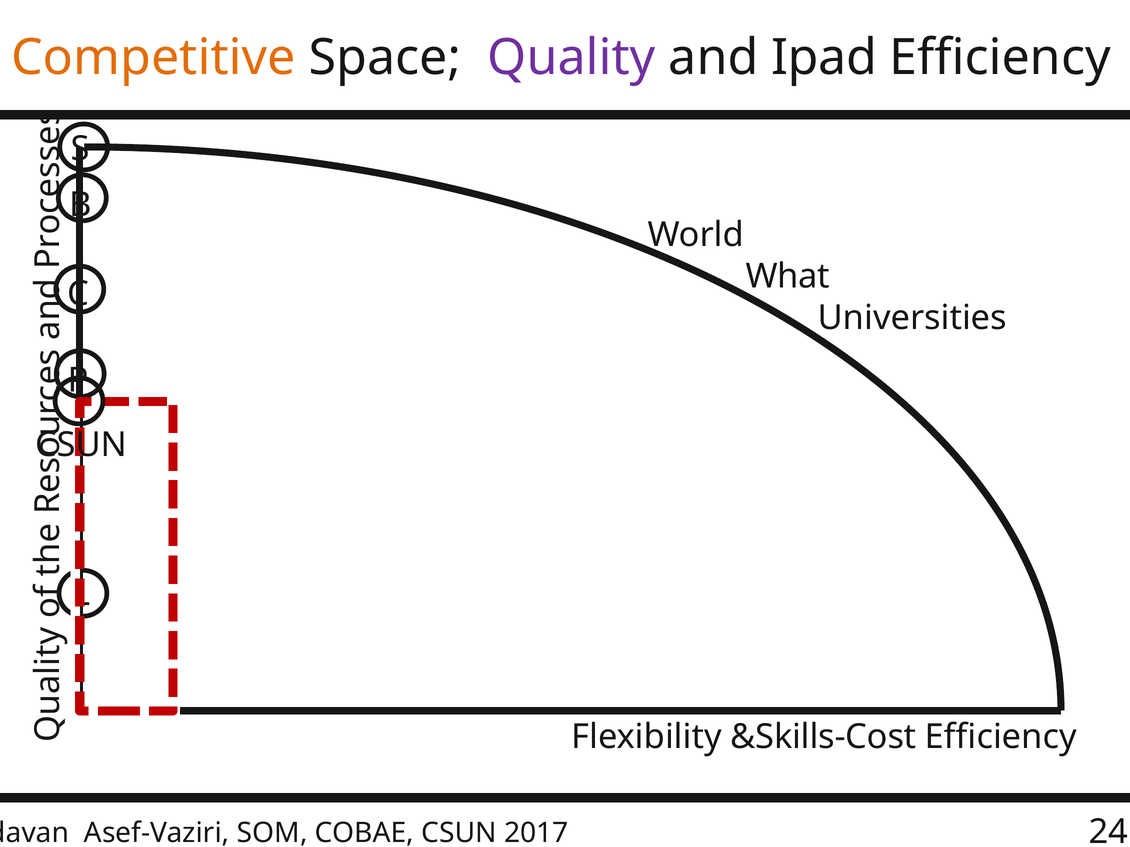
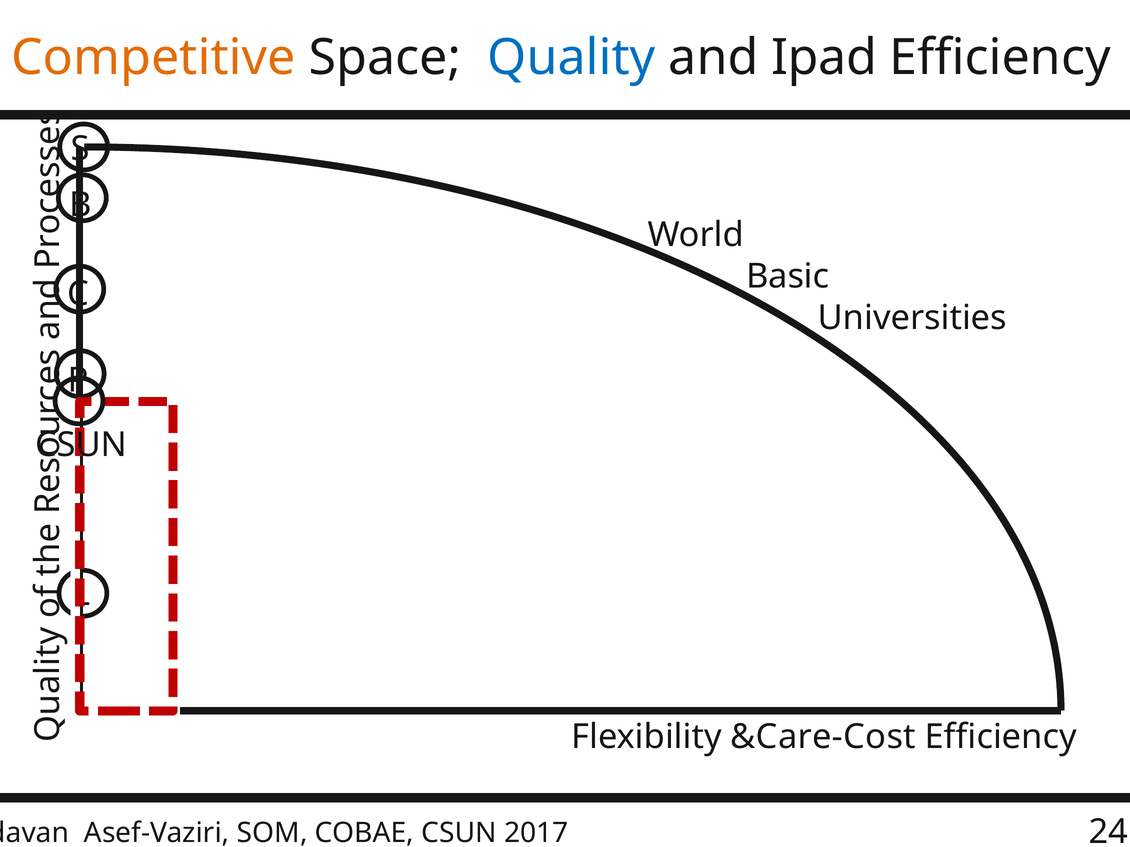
Quality colour: purple -> blue
What: What -> Basic
&Skills-Cost: &Skills-Cost -> &Care-Cost
